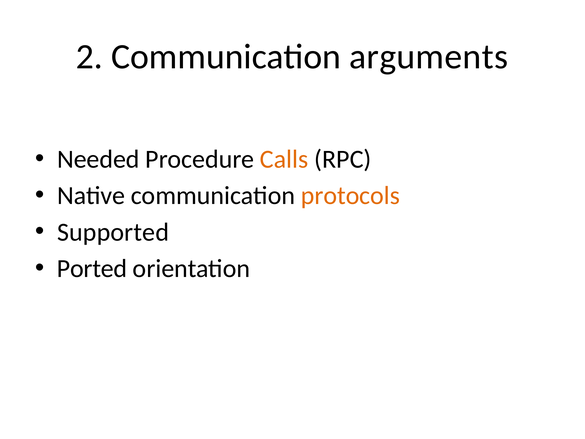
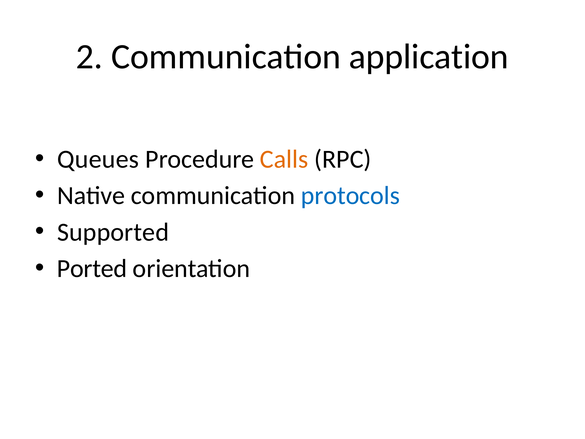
arguments: arguments -> application
Needed: Needed -> Queues
protocols colour: orange -> blue
